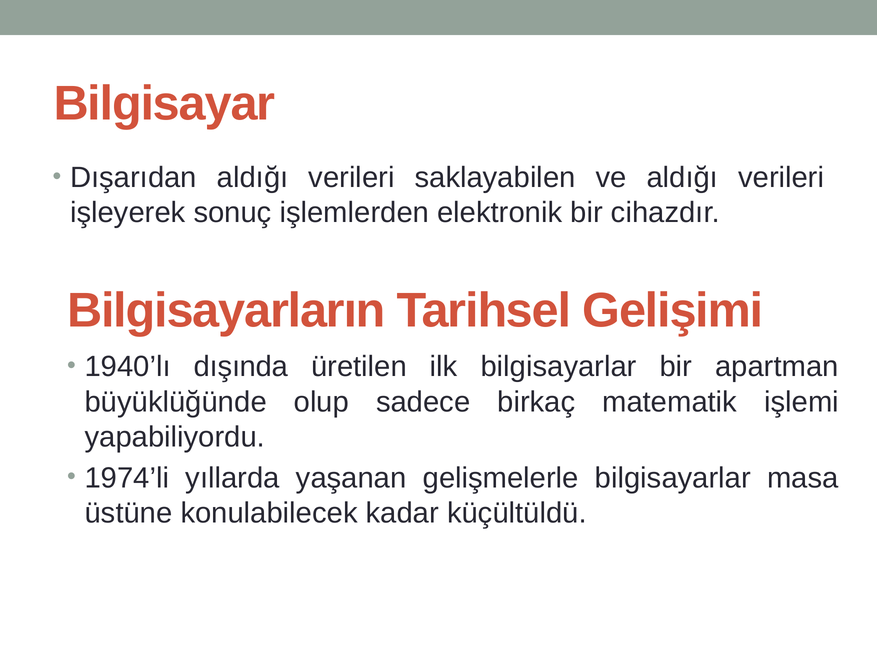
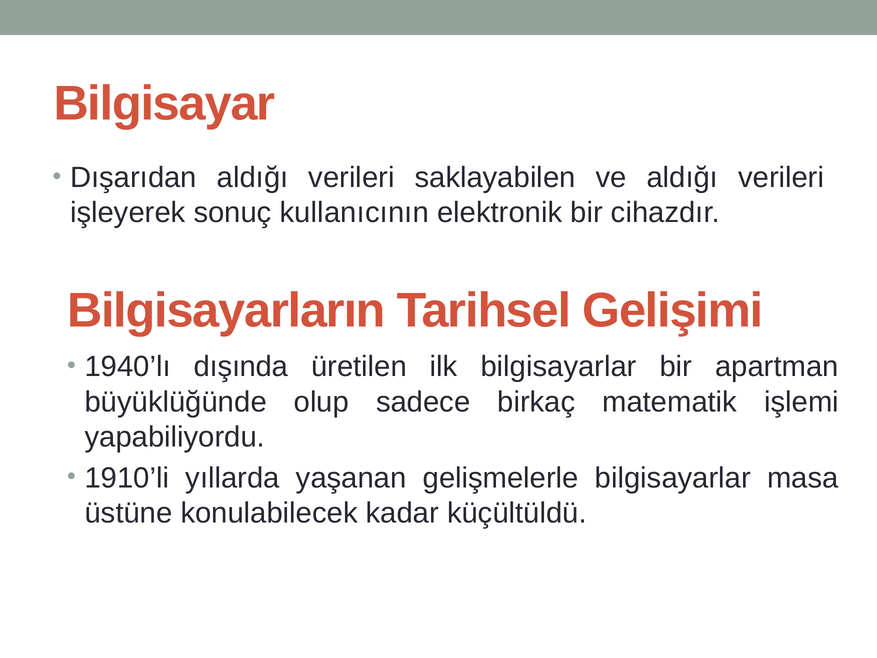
işlemlerden: işlemlerden -> kullanıcının
1974’li: 1974’li -> 1910’li
